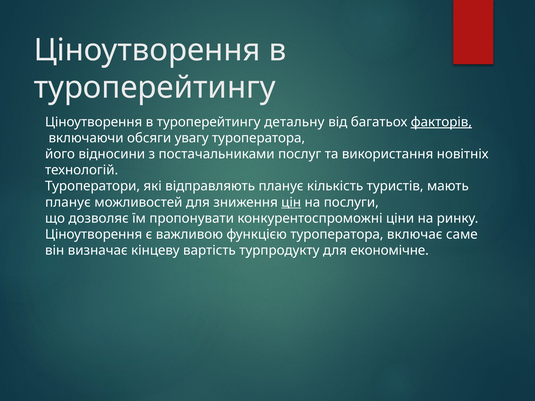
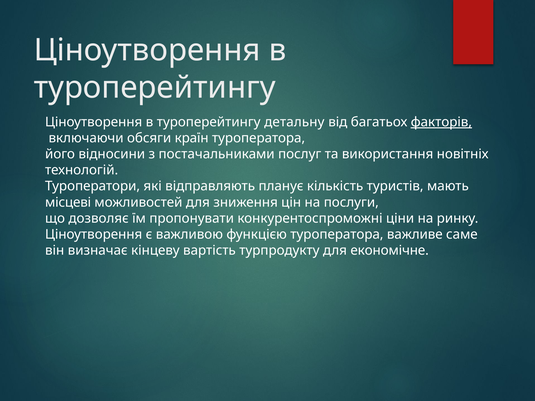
увагу: увагу -> країн
планує at (68, 202): планує -> місцеві
цін underline: present -> none
включає: включає -> важливе
